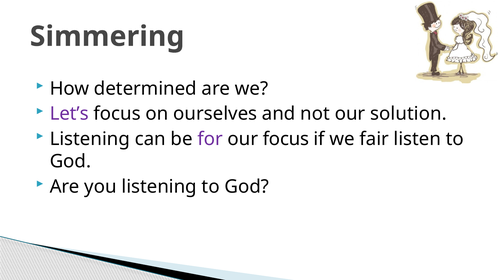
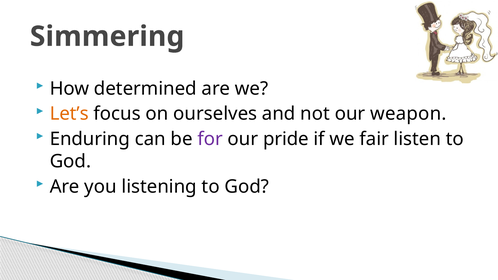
Let’s colour: purple -> orange
solution: solution -> weapon
Listening at (90, 139): Listening -> Enduring
our focus: focus -> pride
